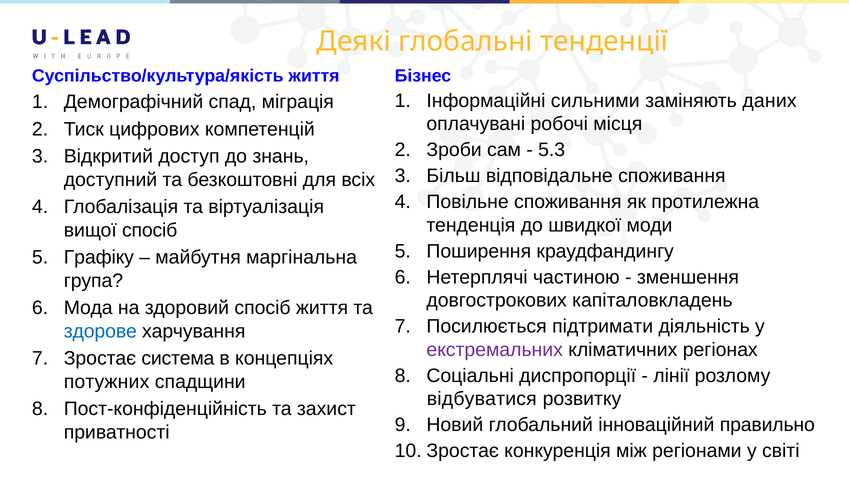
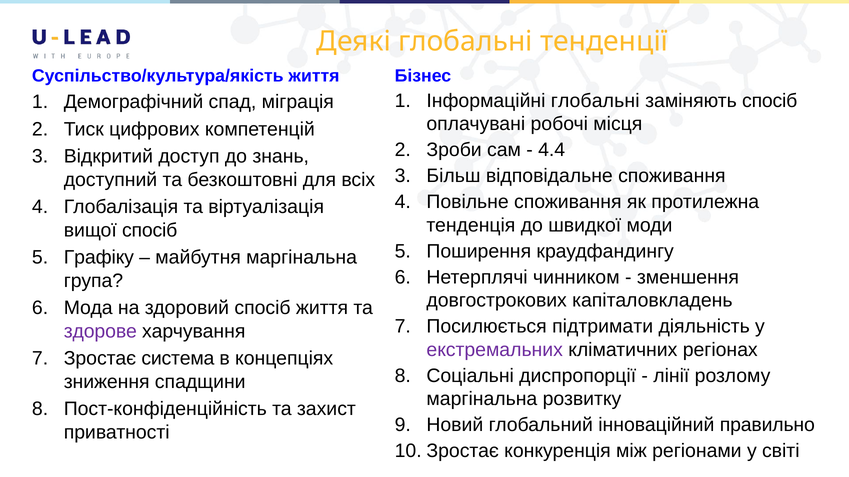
Інформаційні сильними: сильними -> глобальні
заміняють даних: даних -> спосіб
5.3: 5.3 -> 4.4
частиною: частиною -> чинником
здорове colour: blue -> purple
потужних: потужних -> зниження
відбуватися at (482, 400): відбуватися -> маргінальна
